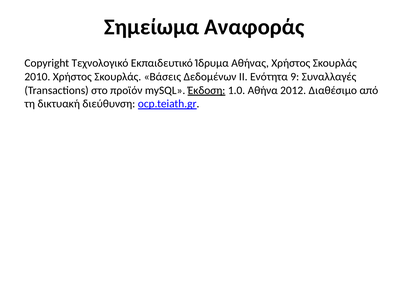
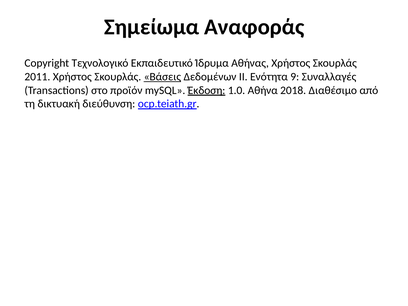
2010: 2010 -> 2011
Βάσεις underline: none -> present
2012: 2012 -> 2018
